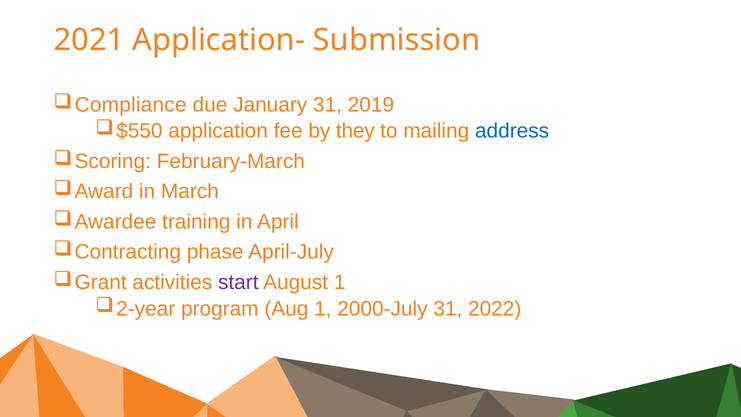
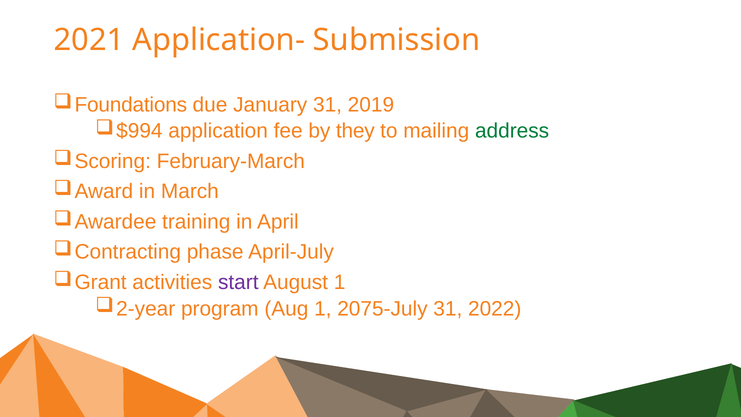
Compliance: Compliance -> Foundations
$550: $550 -> $994
address colour: blue -> green
2000-July: 2000-July -> 2075-July
